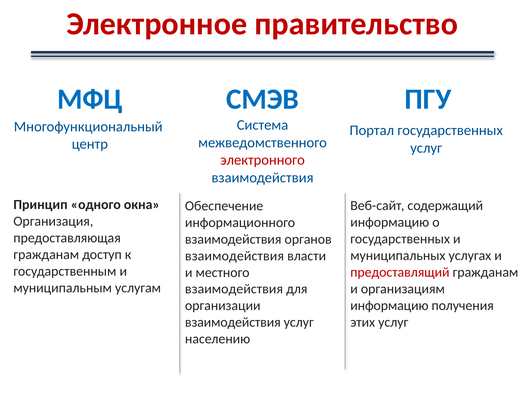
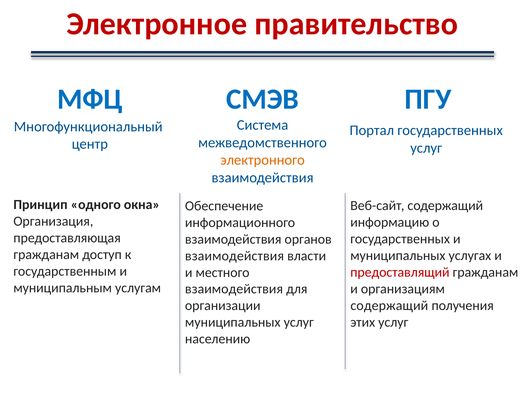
электронного colour: red -> orange
информацию at (389, 305): информацию -> содержащий
взаимодействия at (233, 322): взаимодействия -> муниципальных
